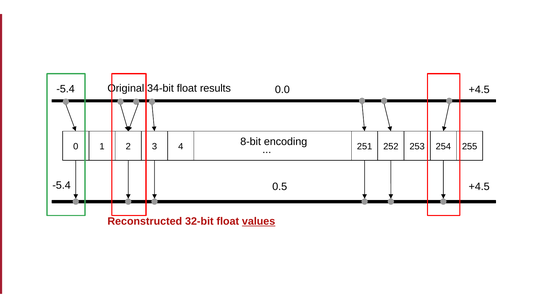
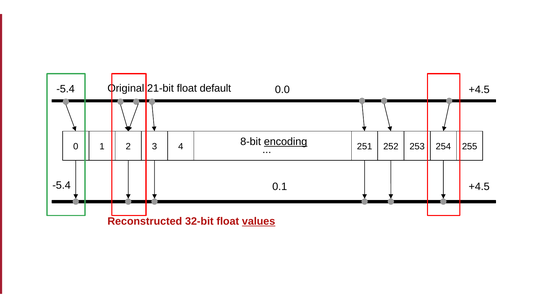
34-bit: 34-bit -> 21-bit
results: results -> default
encoding underline: none -> present
0.5: 0.5 -> 0.1
